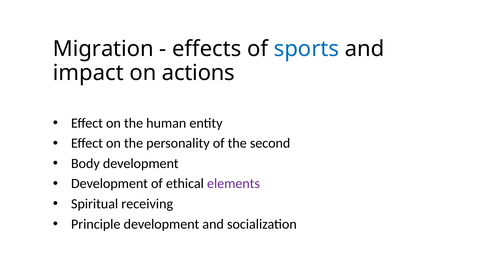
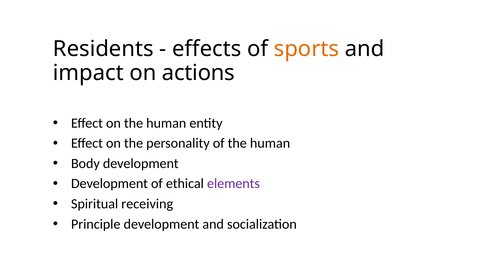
Migration: Migration -> Residents
sports colour: blue -> orange
of the second: second -> human
